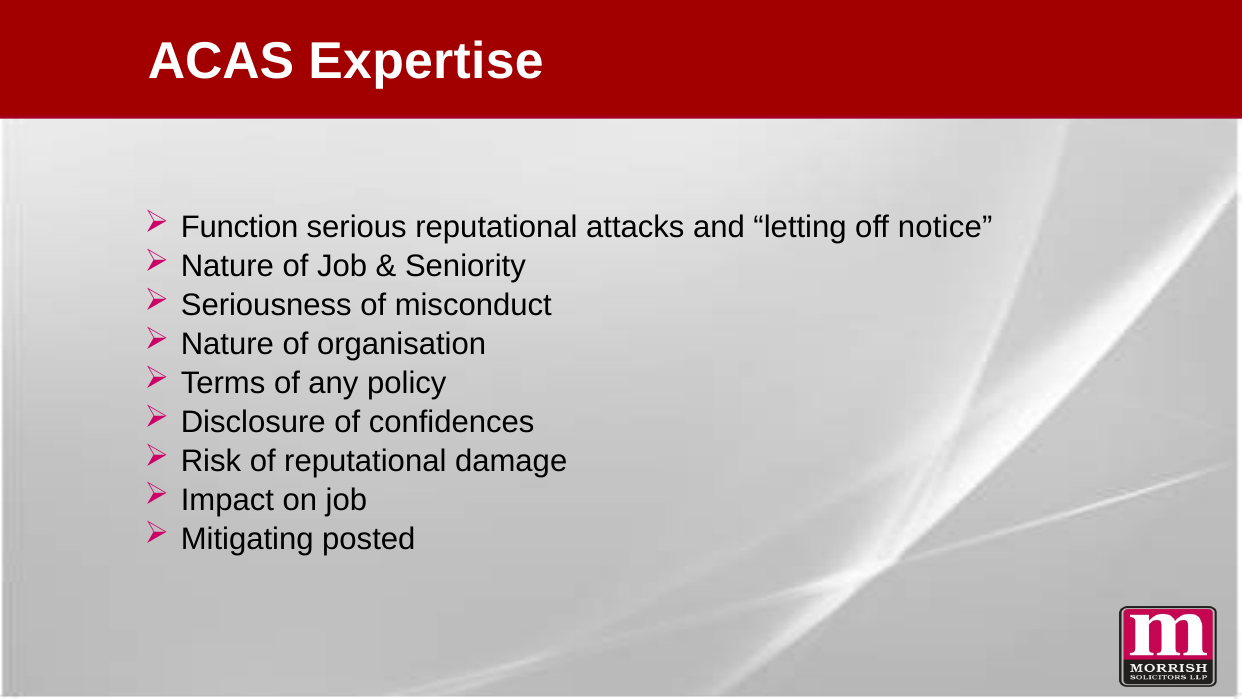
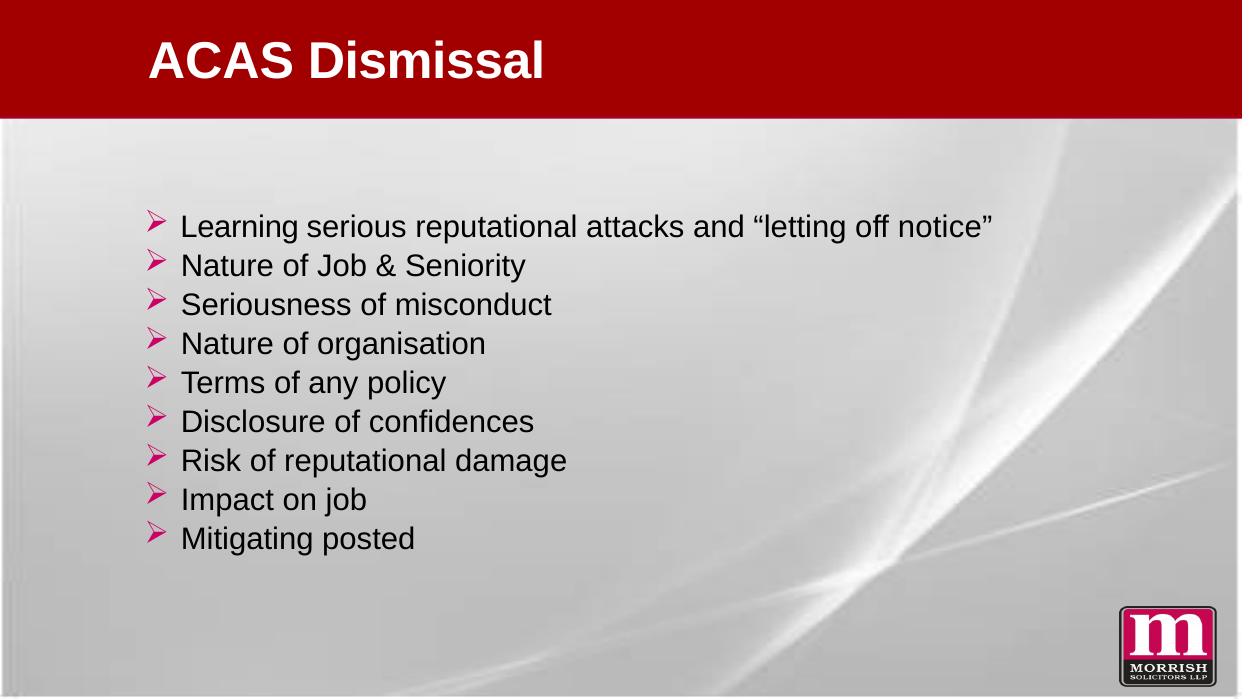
Expertise: Expertise -> Dismissal
Function: Function -> Learning
